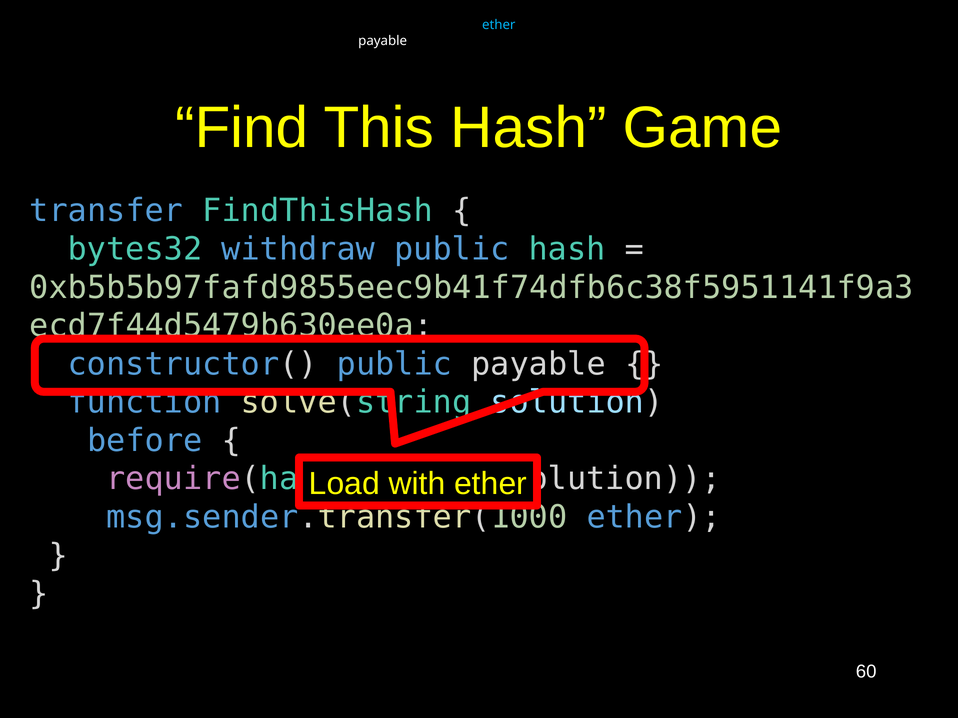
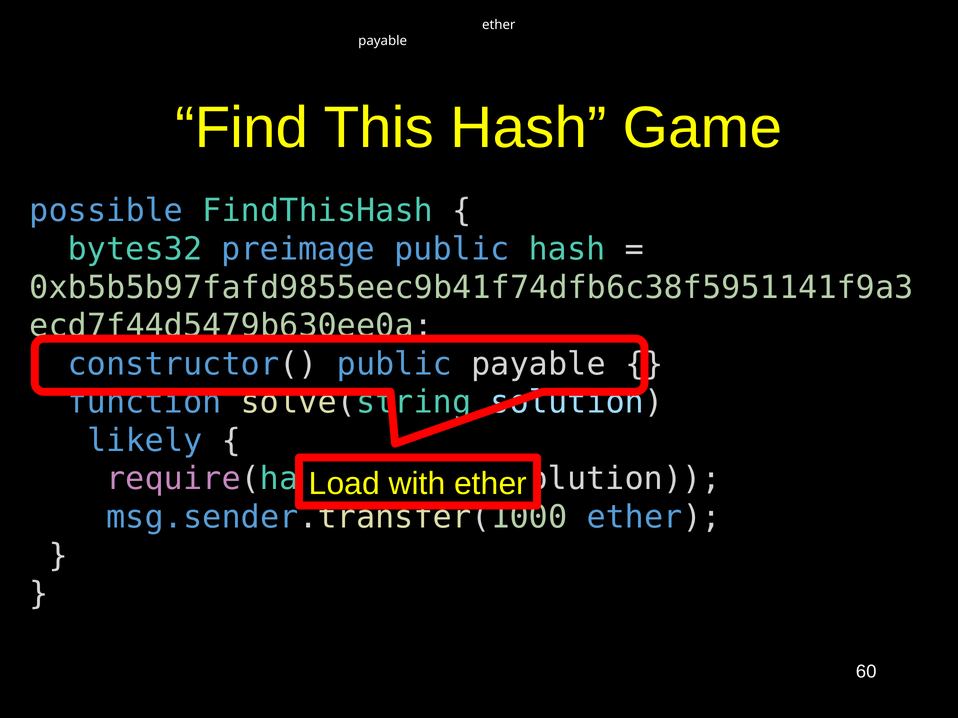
ether at (499, 25) colour: light blue -> white
transfer: transfer -> possible
withdraw: withdraw -> preimage
before: before -> likely
